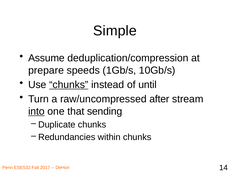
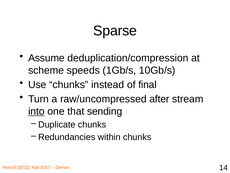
Simple: Simple -> Sparse
prepare: prepare -> scheme
chunks at (69, 84) underline: present -> none
until: until -> final
